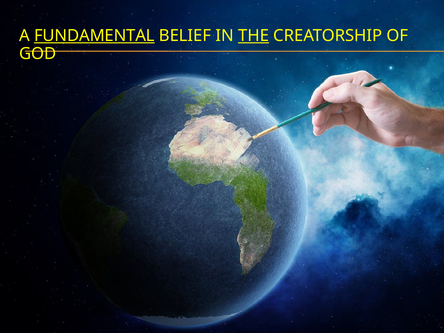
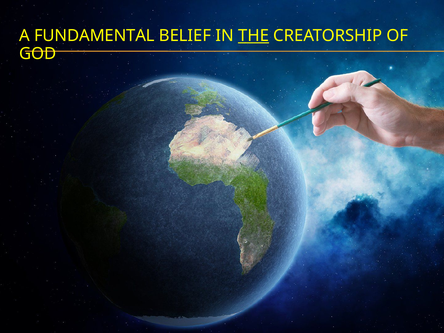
FUNDAMENTAL underline: present -> none
